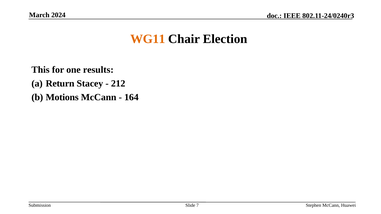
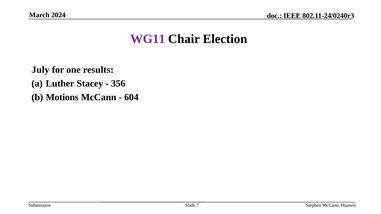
WG11 colour: orange -> purple
This: This -> July
Return: Return -> Luther
212: 212 -> 356
164: 164 -> 604
